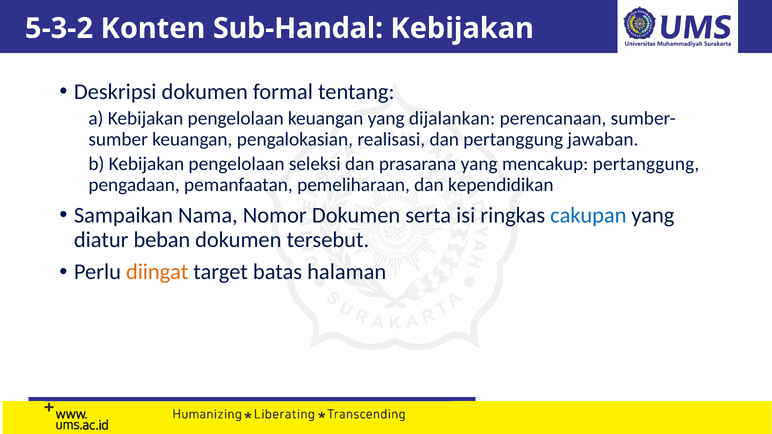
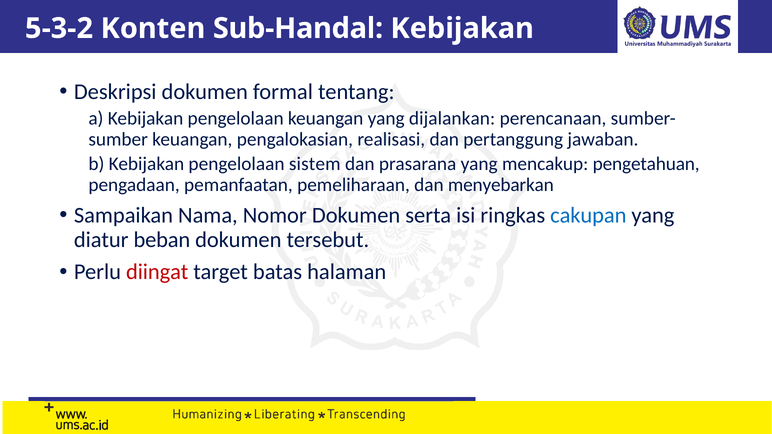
seleksi: seleksi -> sistem
mencakup pertanggung: pertanggung -> pengetahuan
kependidikan: kependidikan -> menyebarkan
diingat colour: orange -> red
